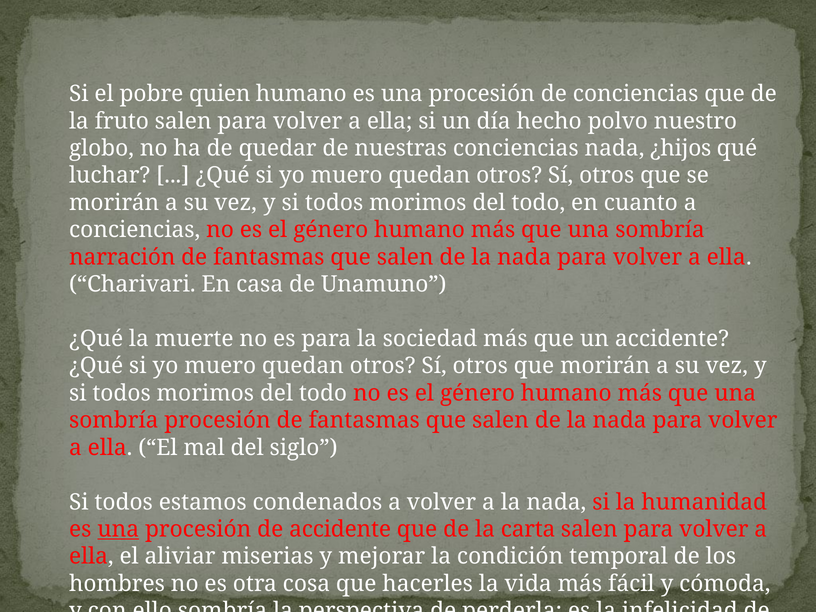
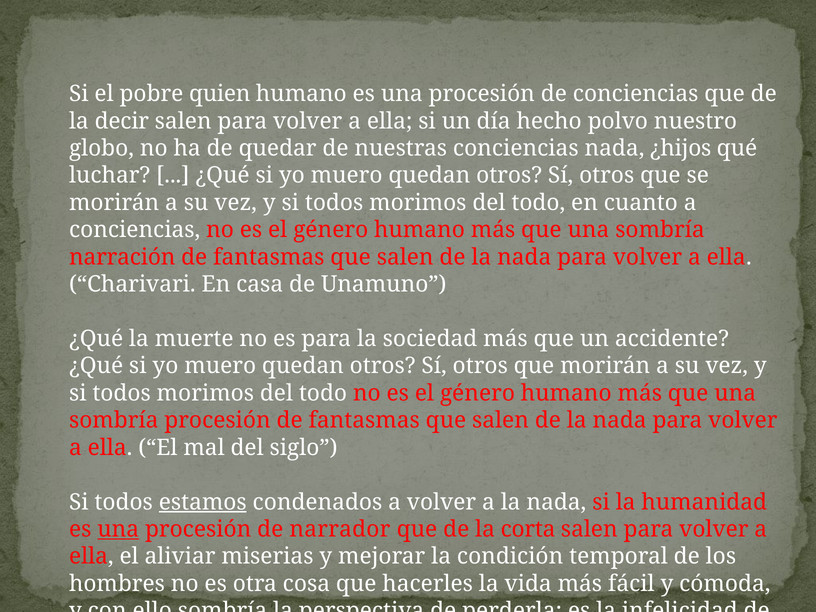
fruto: fruto -> decir
estamos underline: none -> present
de accidente: accidente -> narrador
la carta: carta -> corta
